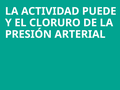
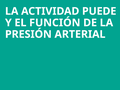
CLORURO: CLORURO -> FUNCIÓN
